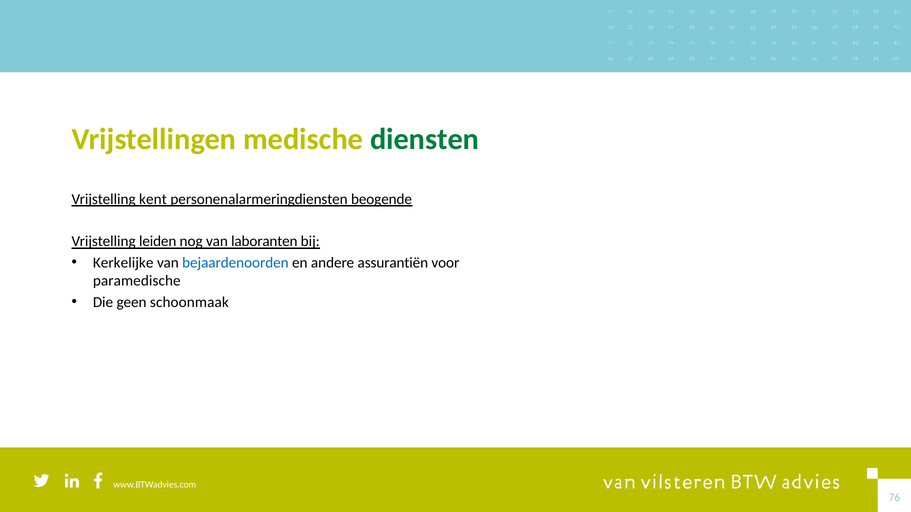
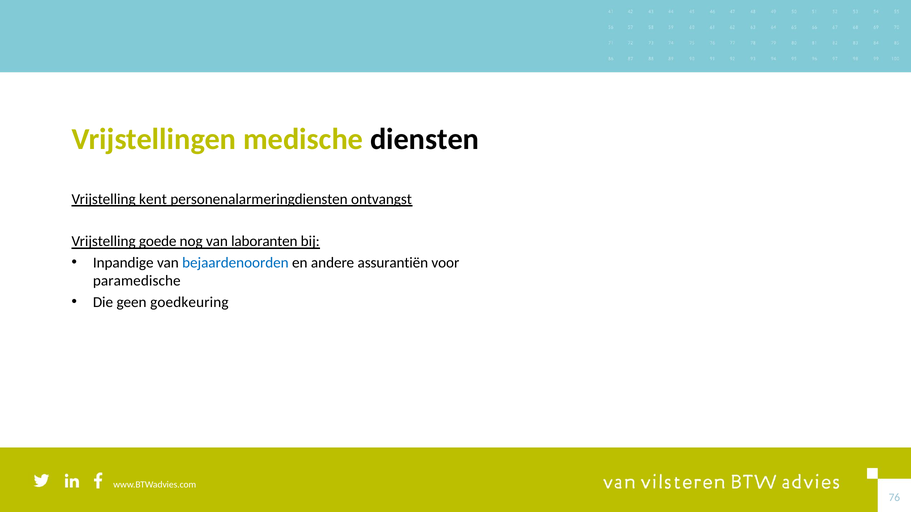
diensten colour: green -> black
beogende: beogende -> ontvangst
leiden: leiden -> goede
Kerkelijke: Kerkelijke -> Inpandige
schoonmaak: schoonmaak -> goedkeuring
